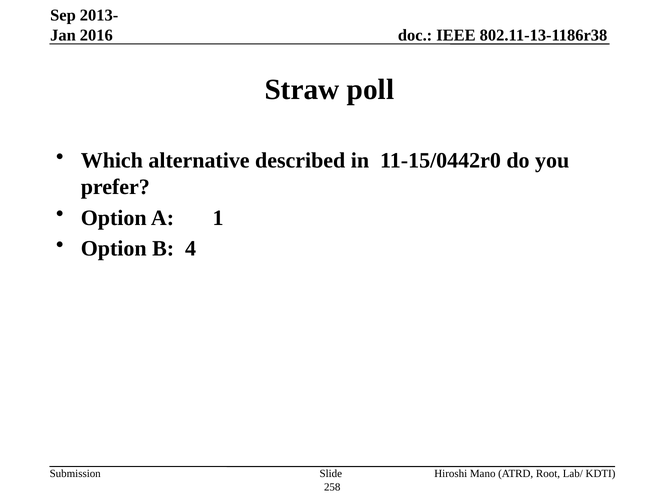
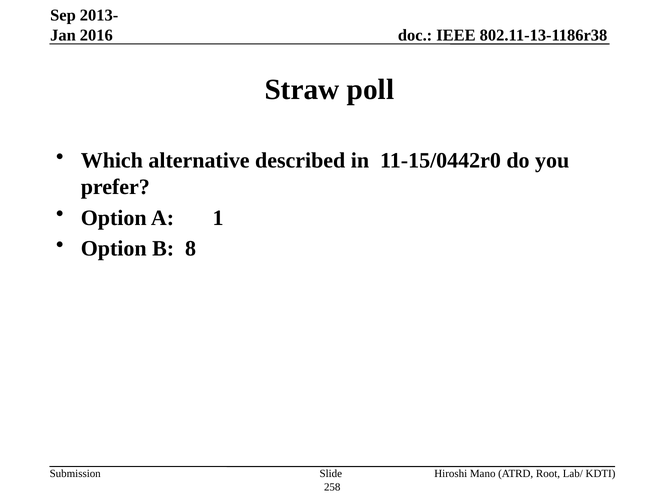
4: 4 -> 8
